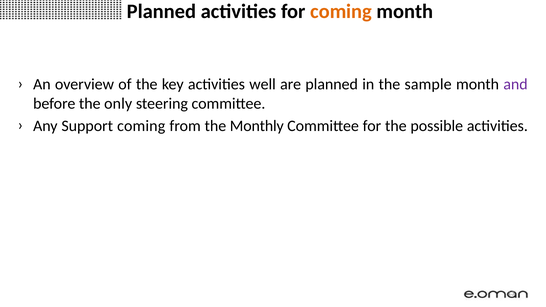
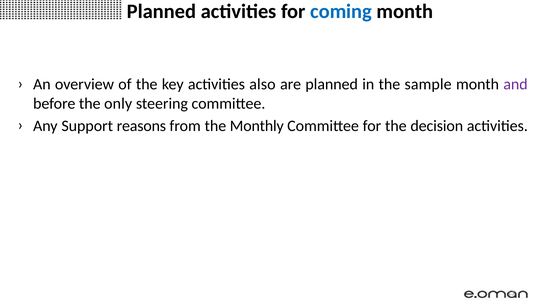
coming at (341, 11) colour: orange -> blue
well: well -> also
Support coming: coming -> reasons
possible: possible -> decision
